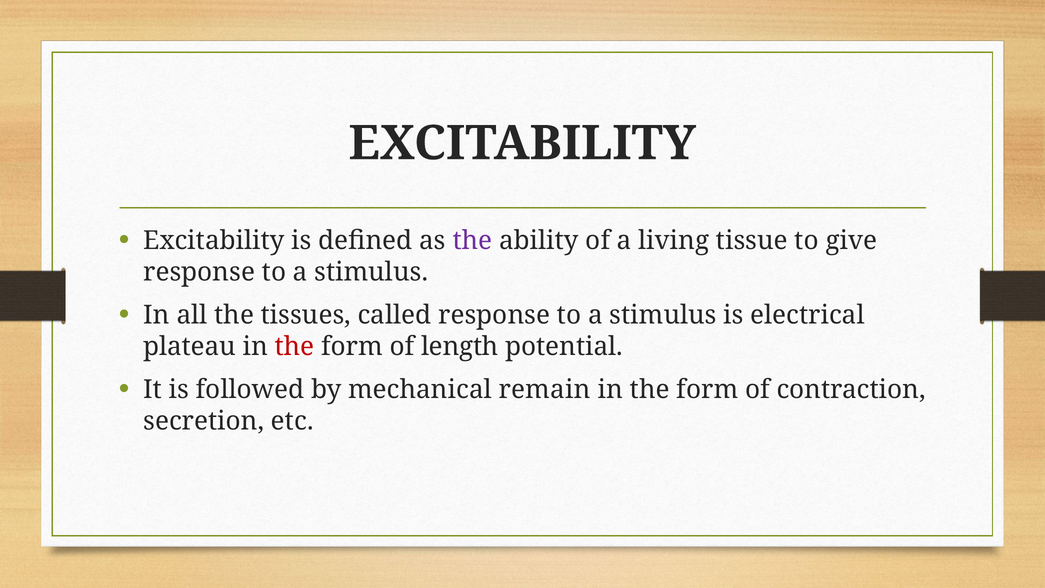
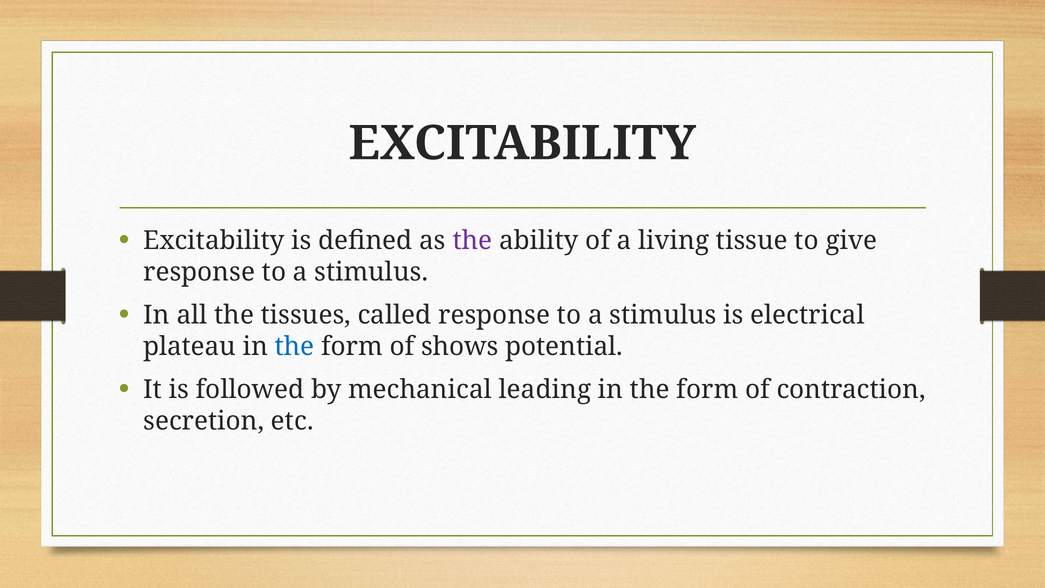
the at (295, 346) colour: red -> blue
length: length -> shows
remain: remain -> leading
